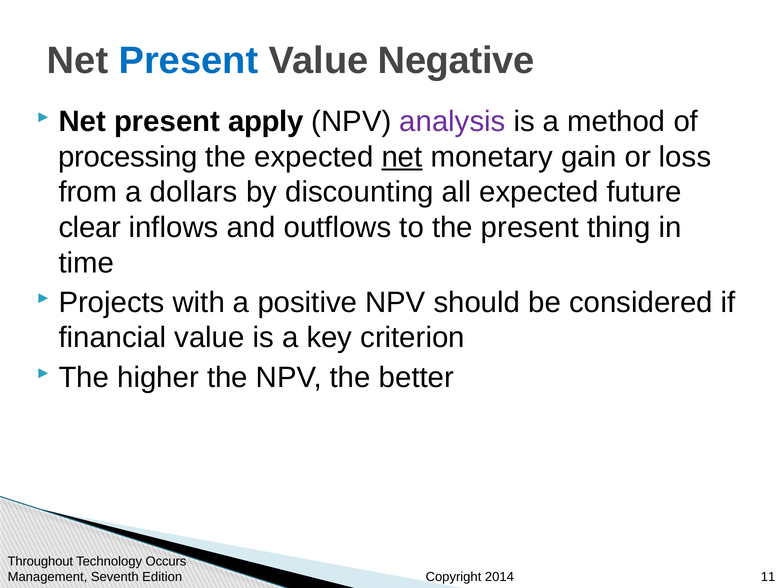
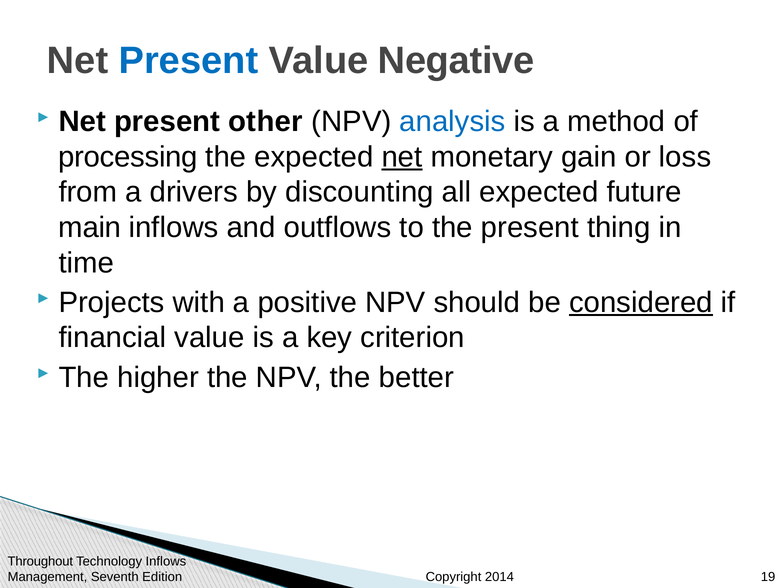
apply: apply -> other
analysis colour: purple -> blue
dollars: dollars -> drivers
clear: clear -> main
considered underline: none -> present
Technology Occurs: Occurs -> Inflows
11: 11 -> 19
